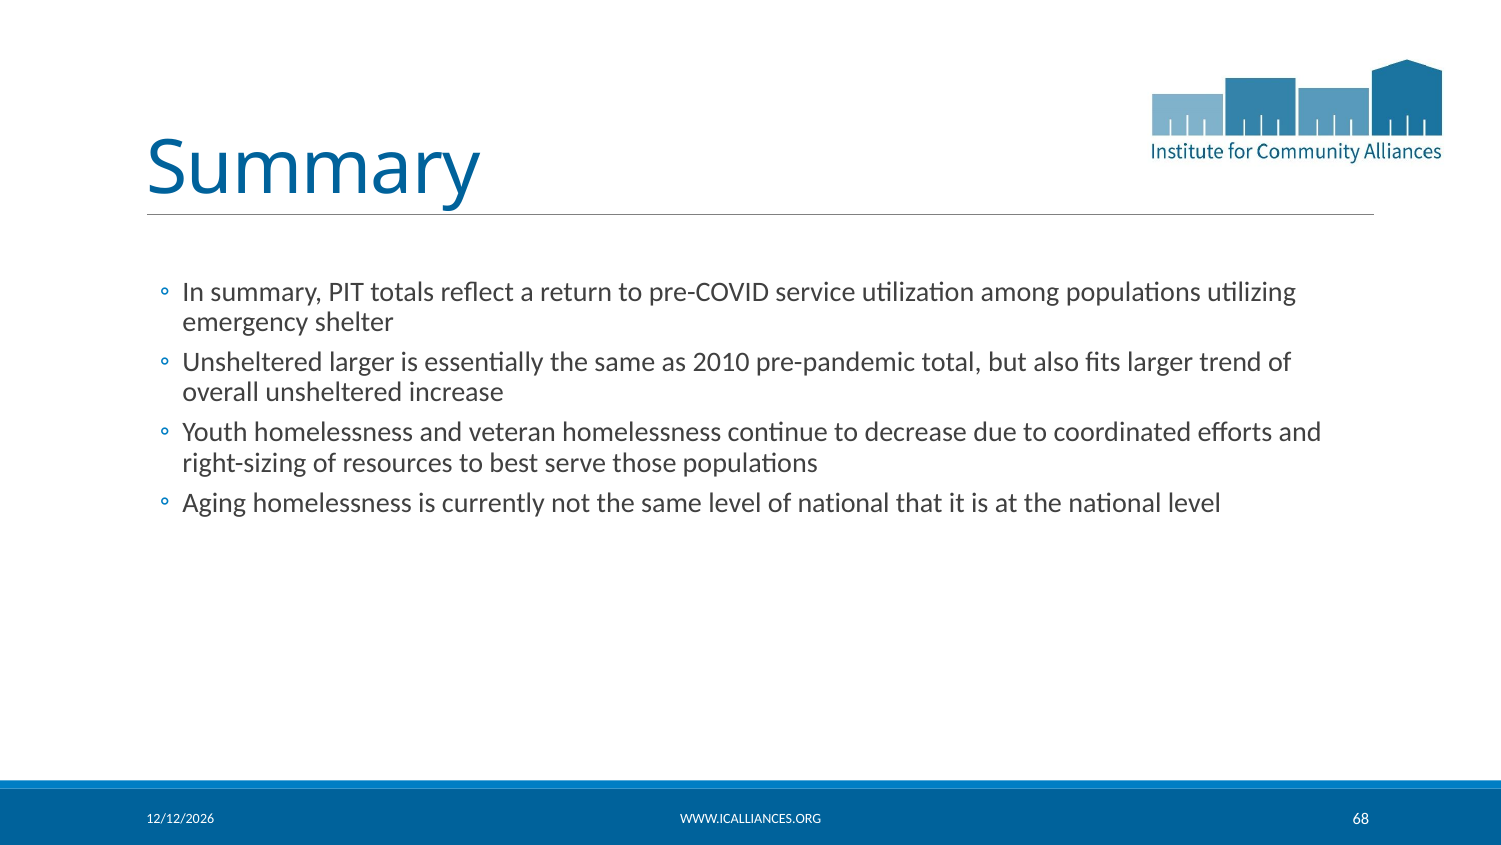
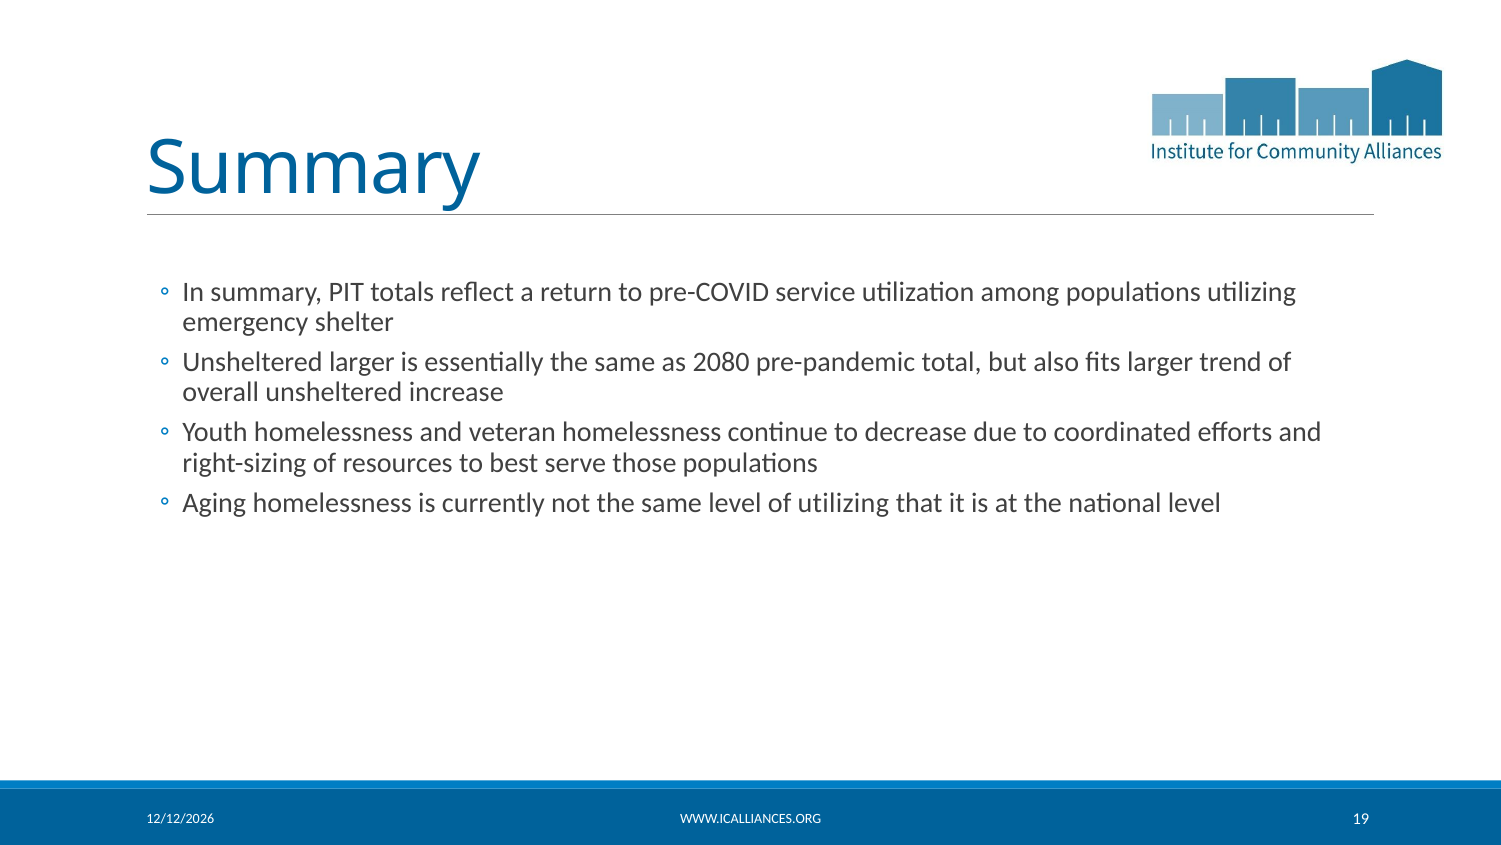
2010: 2010 -> 2080
of national: national -> utilizing
68: 68 -> 19
